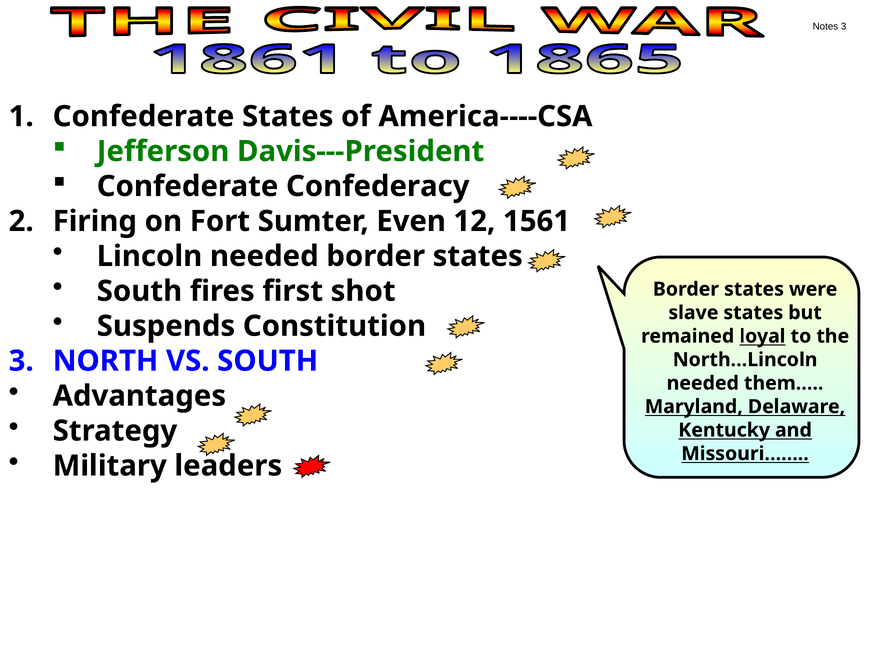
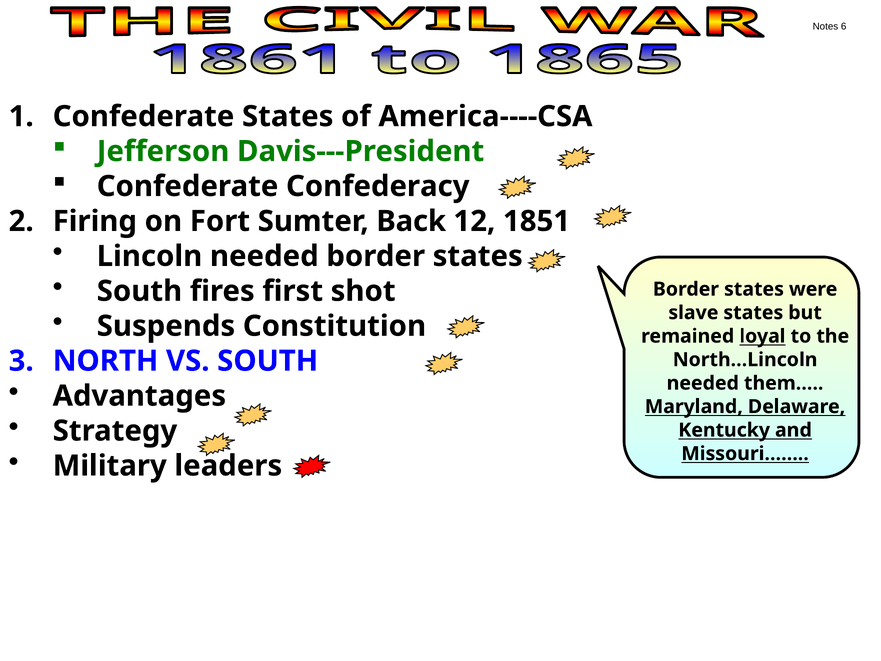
Notes 3: 3 -> 6
Even: Even -> Back
1561: 1561 -> 1851
